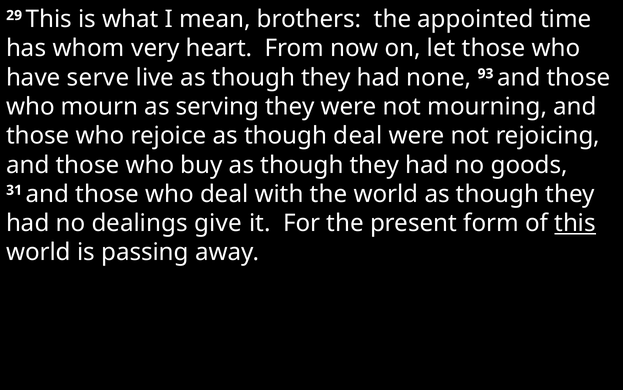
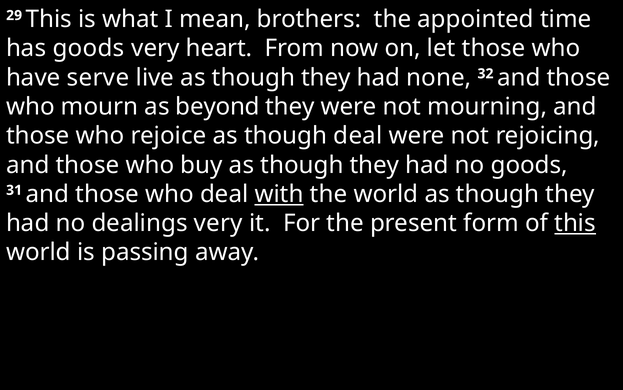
has whom: whom -> goods
93: 93 -> 32
serving: serving -> beyond
with underline: none -> present
dealings give: give -> very
